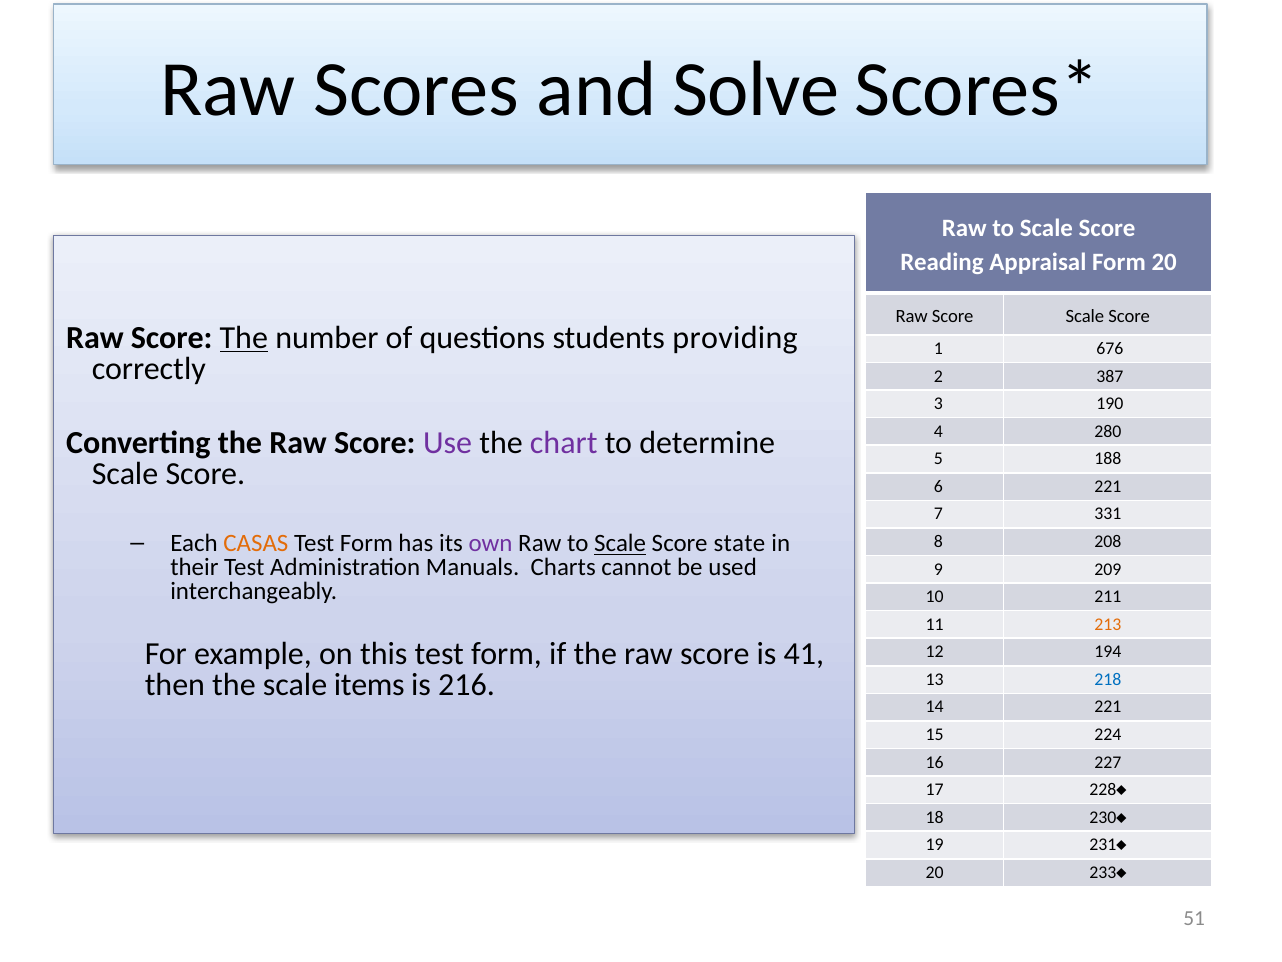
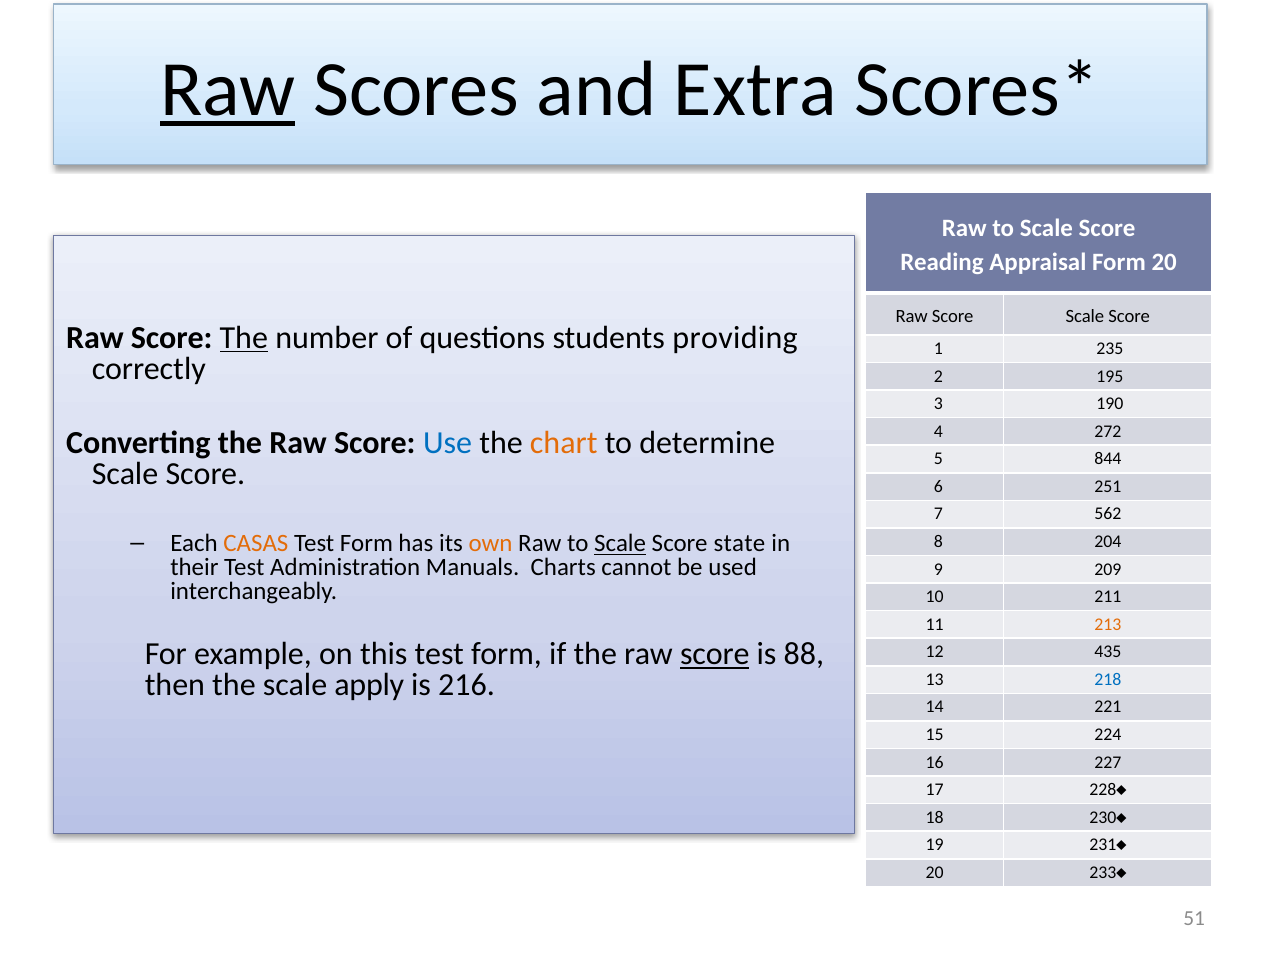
Raw at (228, 90) underline: none -> present
Solve: Solve -> Extra
676: 676 -> 235
387: 387 -> 195
280: 280 -> 272
Use colour: purple -> blue
chart colour: purple -> orange
188: 188 -> 844
6 221: 221 -> 251
331: 331 -> 562
own colour: purple -> orange
208: 208 -> 204
score at (715, 654) underline: none -> present
41: 41 -> 88
194: 194 -> 435
items: items -> apply
